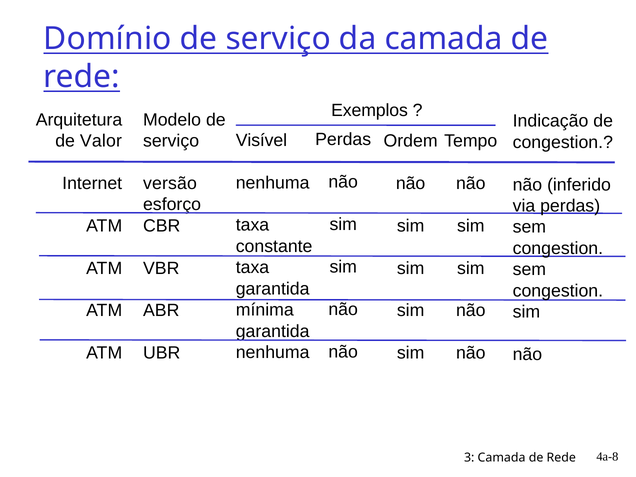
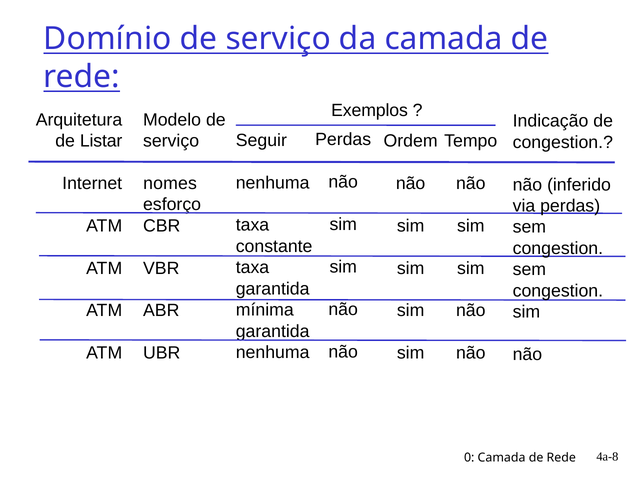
Visível: Visível -> Seguir
Valor: Valor -> Listar
versão: versão -> nomes
3: 3 -> 0
